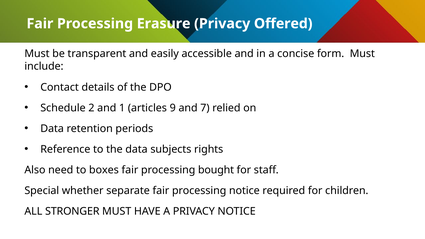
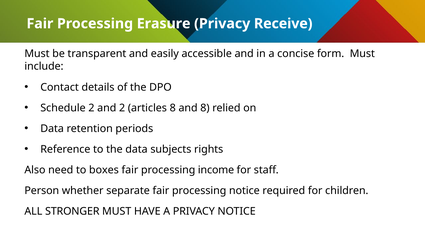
Offered: Offered -> Receive
and 1: 1 -> 2
articles 9: 9 -> 8
and 7: 7 -> 8
bought: bought -> income
Special: Special -> Person
